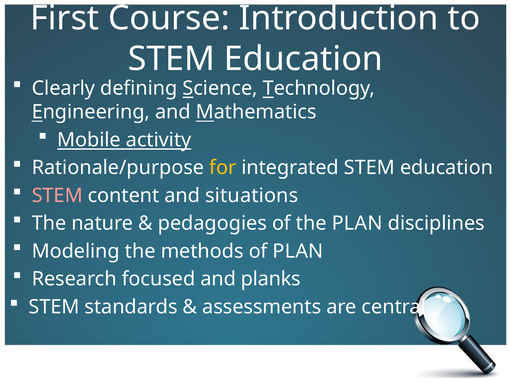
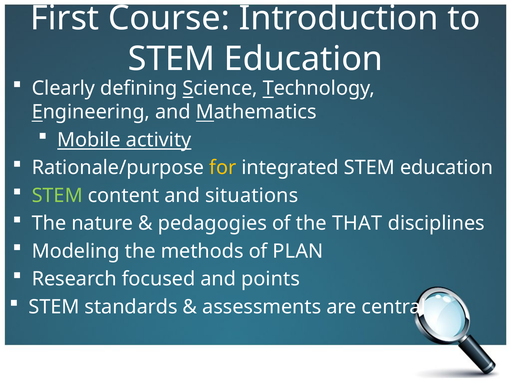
STEM at (57, 196) colour: pink -> light green
the PLAN: PLAN -> THAT
planks: planks -> points
